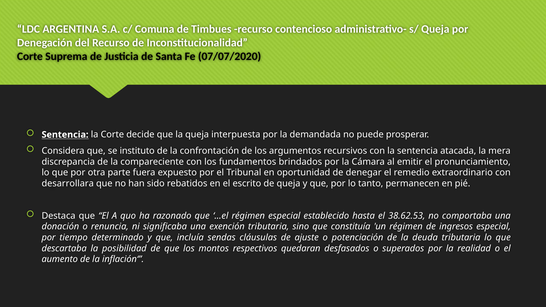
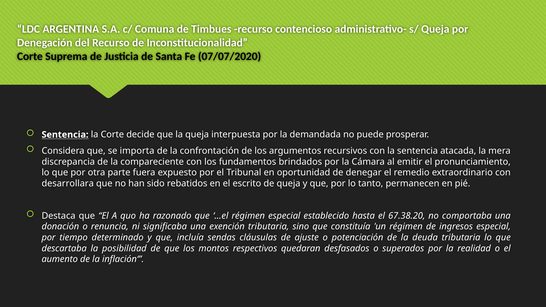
instituto: instituto -> importa
38.62.53: 38.62.53 -> 67.38.20
